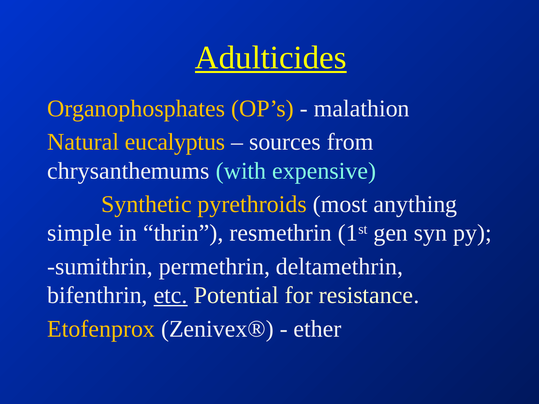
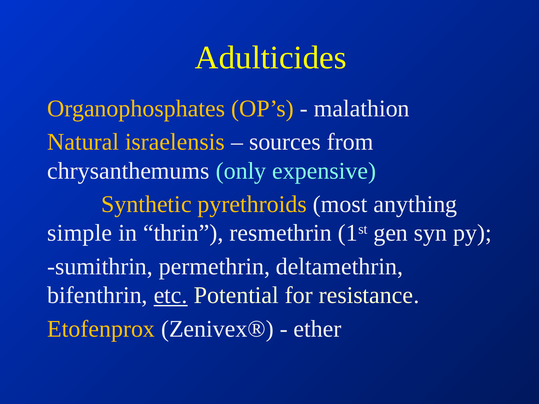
Adulticides underline: present -> none
eucalyptus: eucalyptus -> israelensis
with: with -> only
